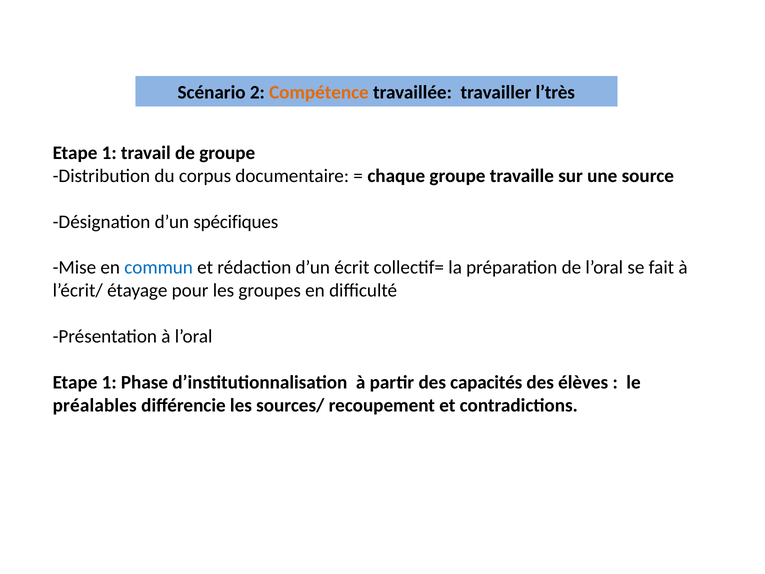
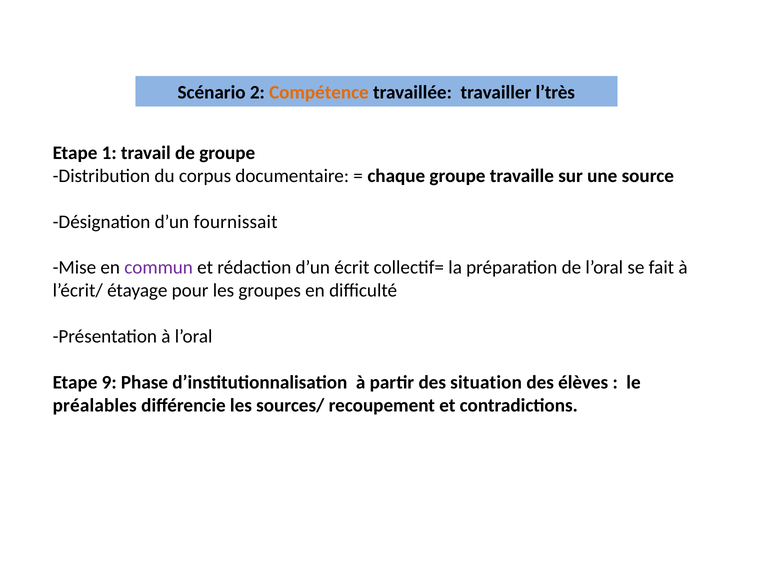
spécifiques: spécifiques -> fournissait
commun colour: blue -> purple
1 at (109, 382): 1 -> 9
capacités: capacités -> situation
